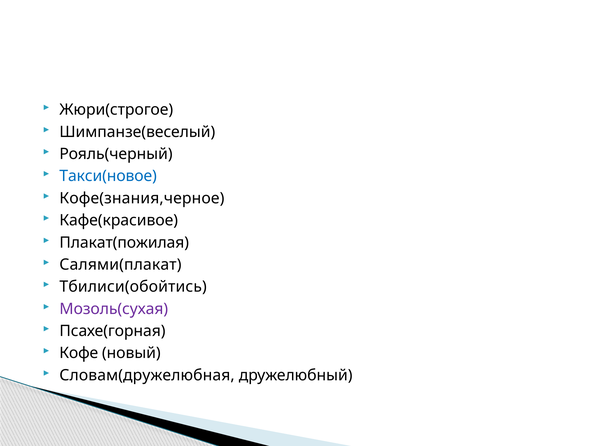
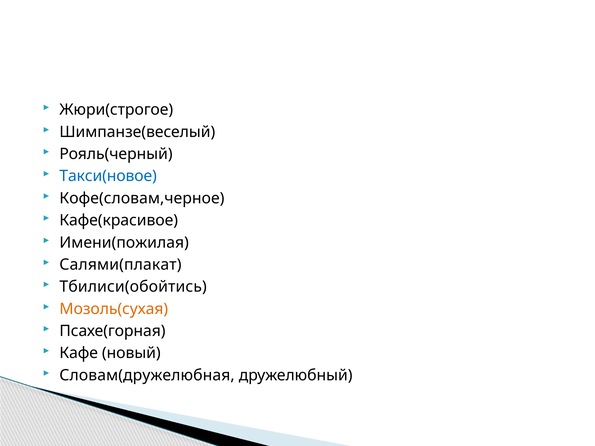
Кофе(знания,черное: Кофе(знания,черное -> Кофе(словам,черное
Плакат(пожилая: Плакат(пожилая -> Имени(пожилая
Мозоль(сухая colour: purple -> orange
Кофе: Кофе -> Кафе
